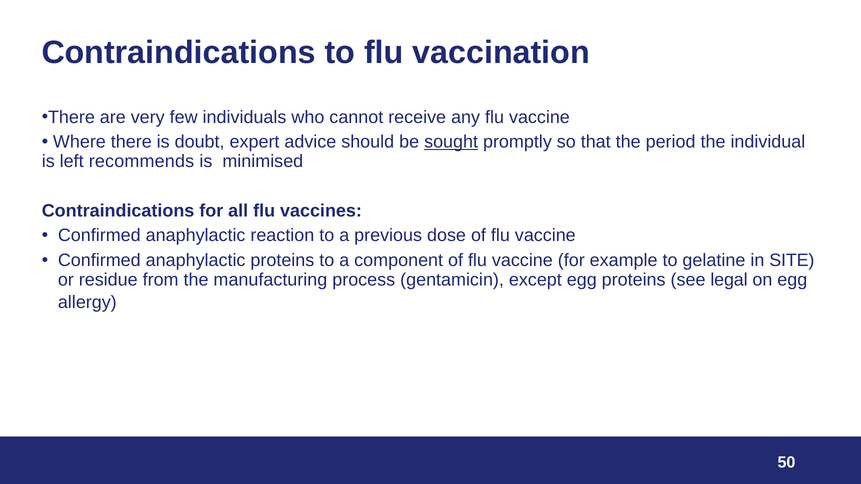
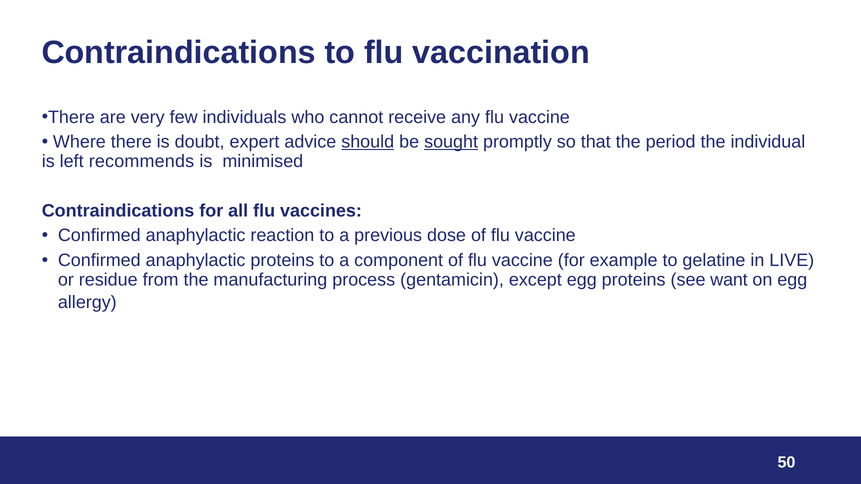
should underline: none -> present
SITE: SITE -> LIVE
legal: legal -> want
